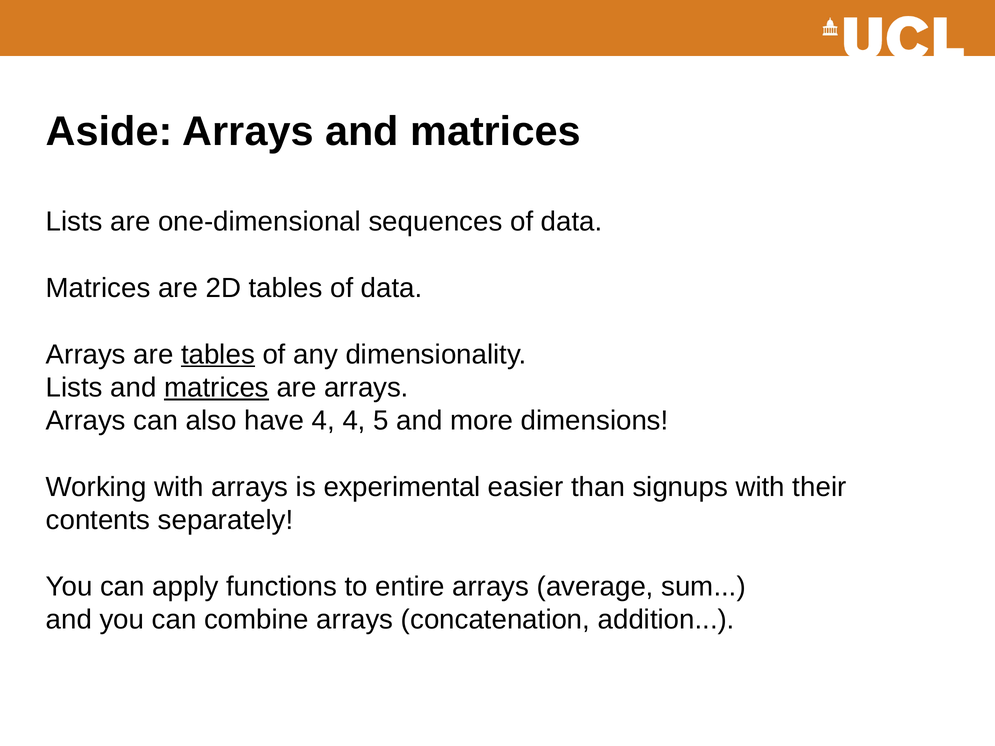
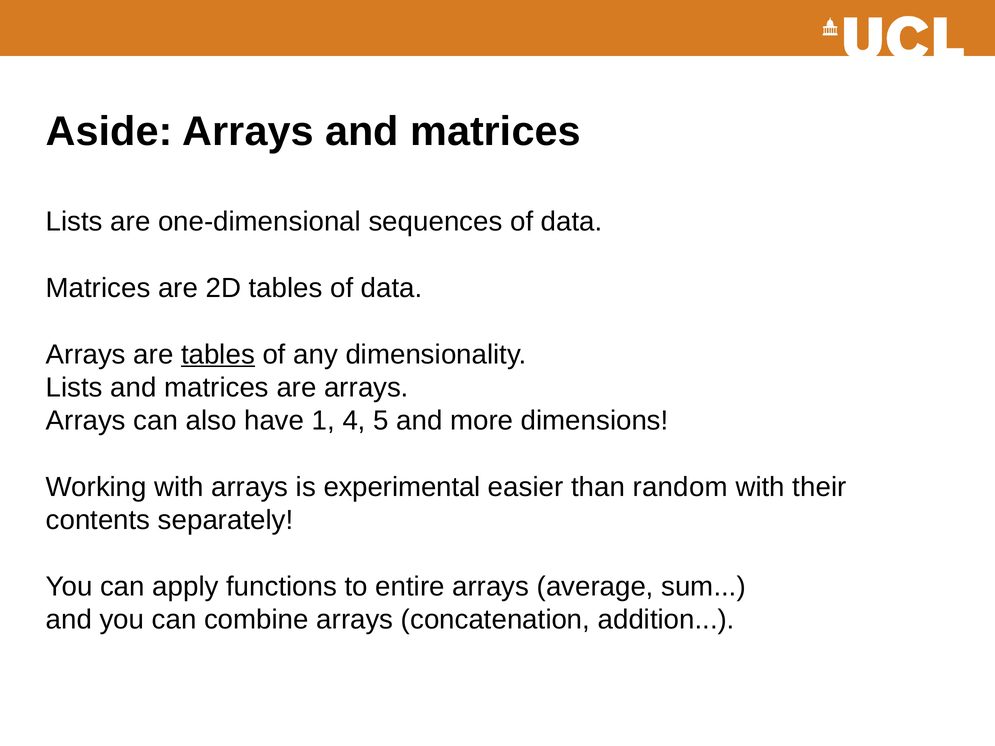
matrices at (216, 388) underline: present -> none
have 4: 4 -> 1
signups: signups -> random
